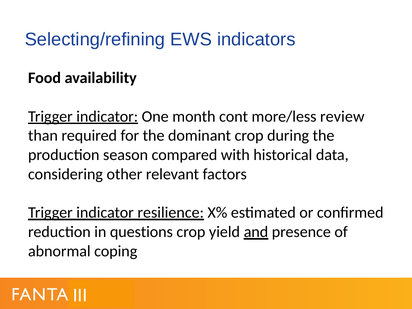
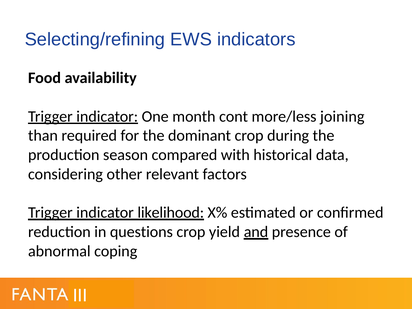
review: review -> joining
resilience: resilience -> likelihood
